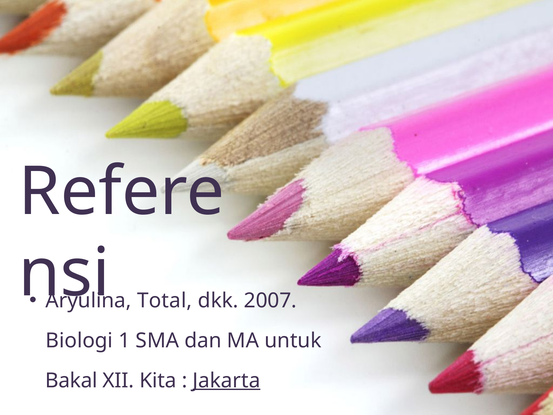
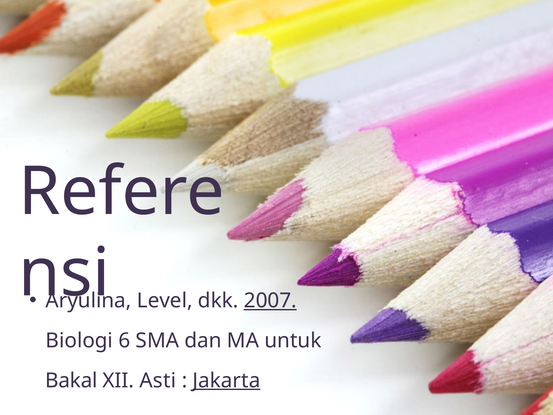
Total: Total -> Level
2007 underline: none -> present
1: 1 -> 6
Kita: Kita -> Asti
